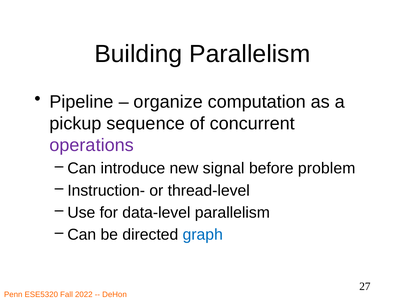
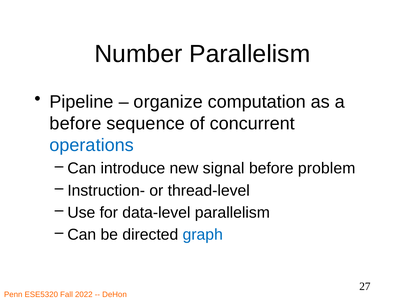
Building: Building -> Number
pickup at (76, 123): pickup -> before
operations colour: purple -> blue
